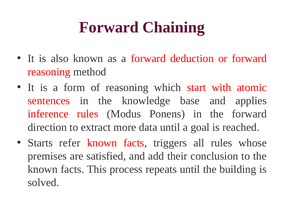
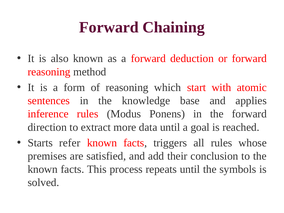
building: building -> symbols
